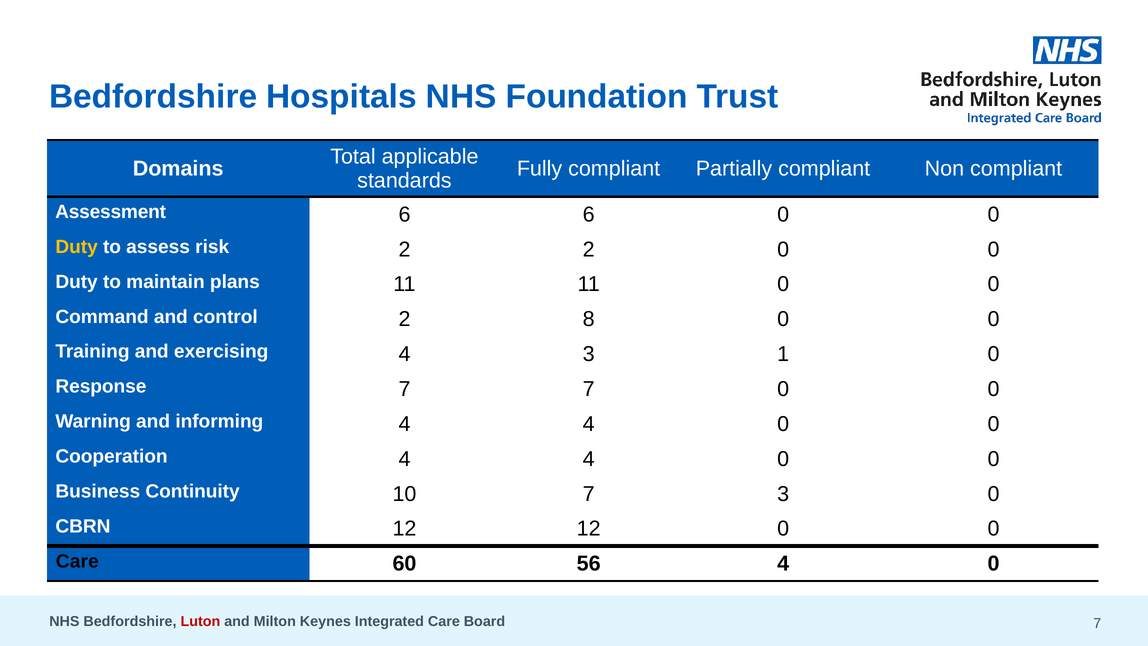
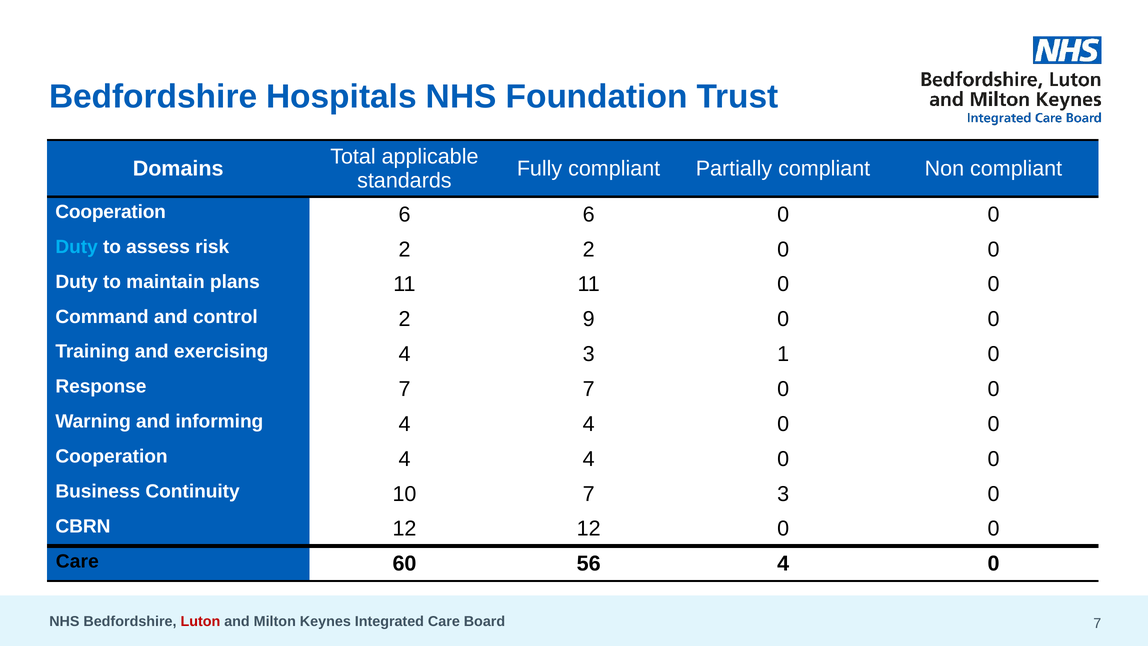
Assessment at (111, 212): Assessment -> Cooperation
Duty at (77, 247) colour: yellow -> light blue
8: 8 -> 9
